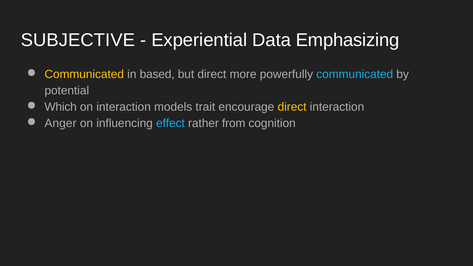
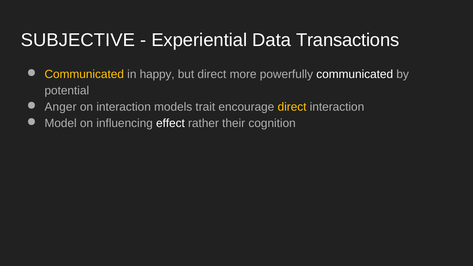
Emphasizing: Emphasizing -> Transactions
based: based -> happy
communicated at (355, 74) colour: light blue -> white
Which: Which -> Anger
Anger: Anger -> Model
effect colour: light blue -> white
from: from -> their
